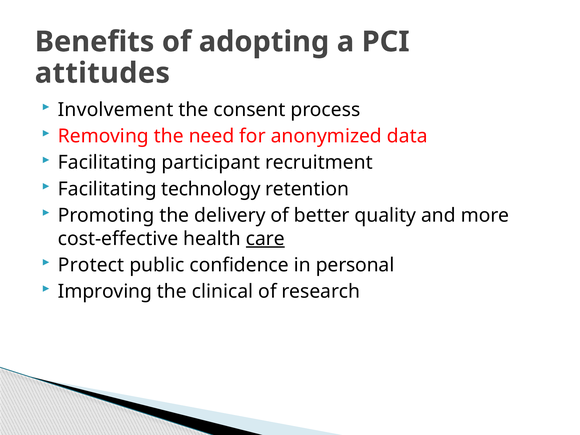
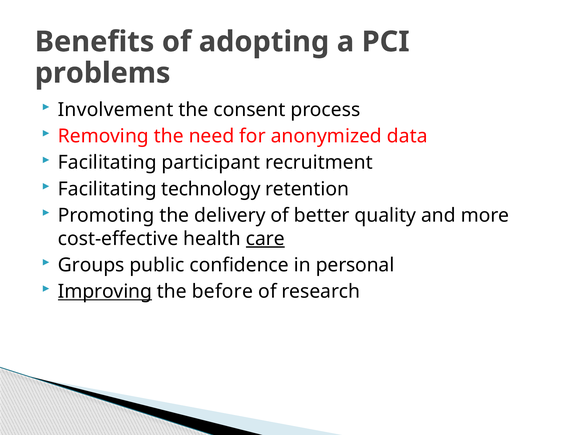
attitudes: attitudes -> problems
Protect: Protect -> Groups
Improving underline: none -> present
clinical: clinical -> before
